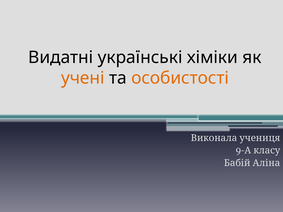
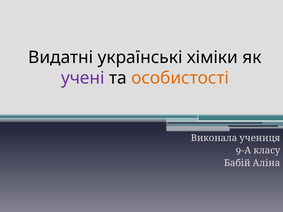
учені colour: orange -> purple
